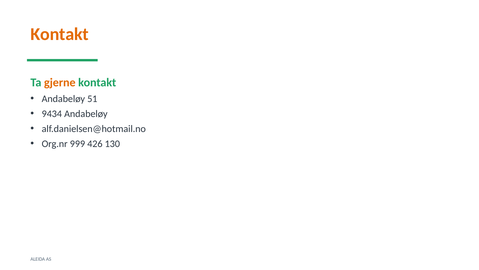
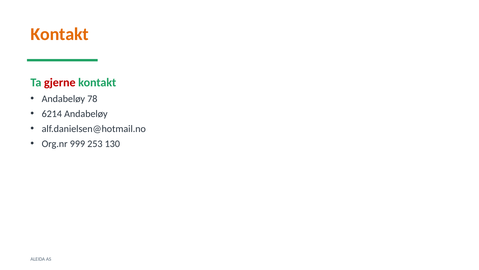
gjerne colour: orange -> red
51: 51 -> 78
9434: 9434 -> 6214
426: 426 -> 253
